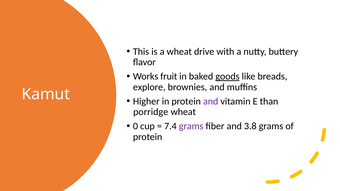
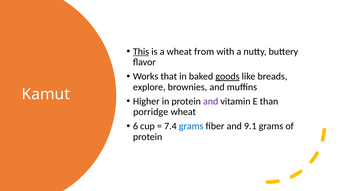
This underline: none -> present
drive: drive -> from
fruit: fruit -> that
0: 0 -> 6
grams at (191, 126) colour: purple -> blue
3.8: 3.8 -> 9.1
